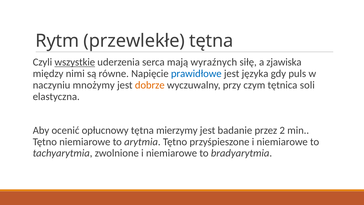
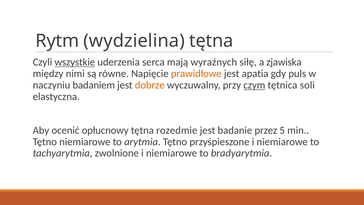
przewlekłe: przewlekłe -> wydzielina
prawidłowe colour: blue -> orange
języka: języka -> apatia
mnożymy: mnożymy -> badaniem
czym underline: none -> present
mierzymy: mierzymy -> rozedmie
2: 2 -> 5
